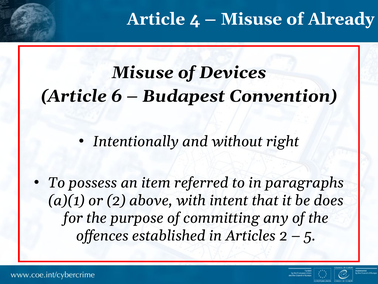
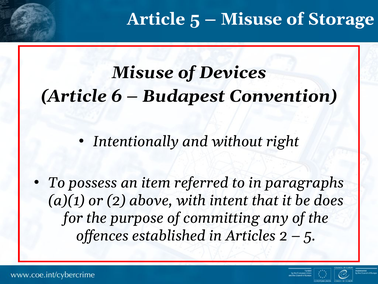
Article 4: 4 -> 5
Already: Already -> Storage
